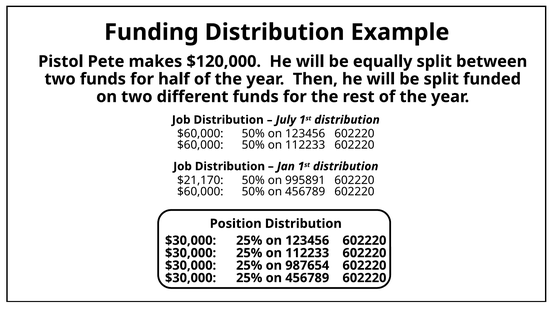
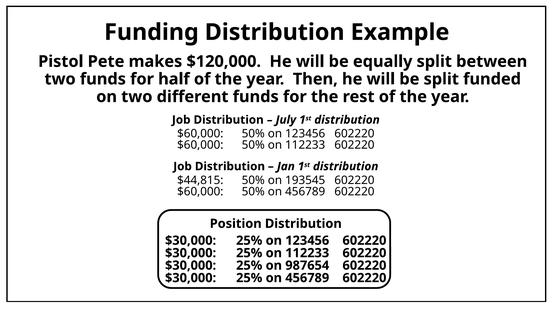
$21,170: $21,170 -> $44,815
995891: 995891 -> 193545
